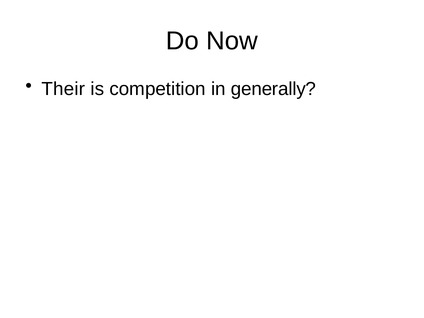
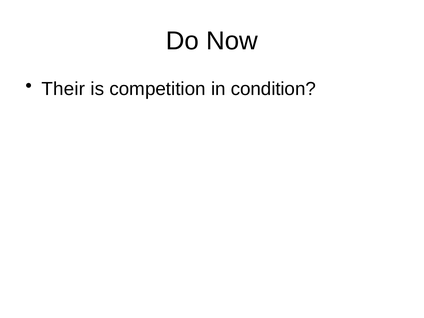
generally: generally -> condition
